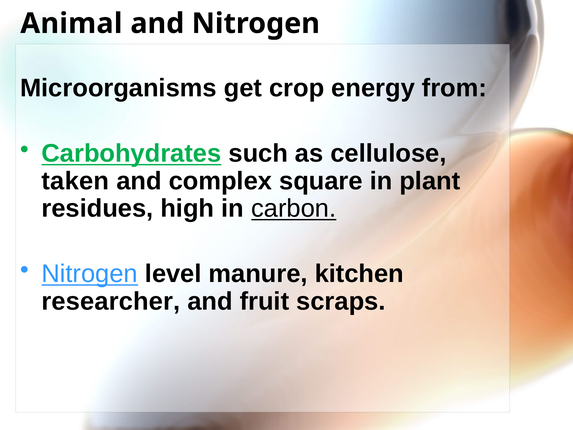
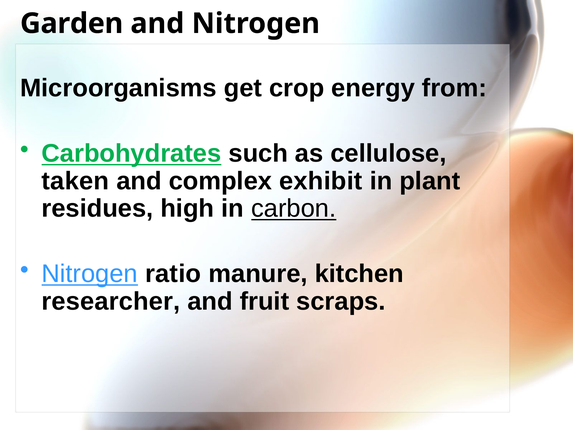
Animal: Animal -> Garden
square: square -> exhibit
level: level -> ratio
